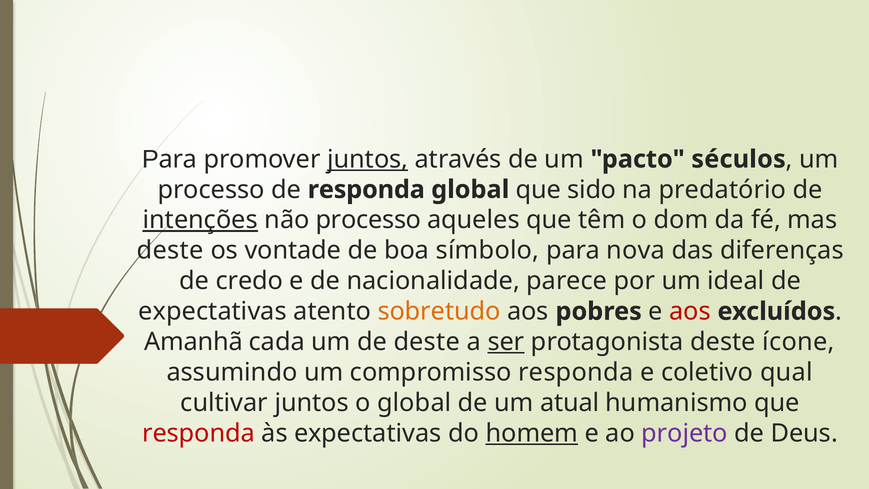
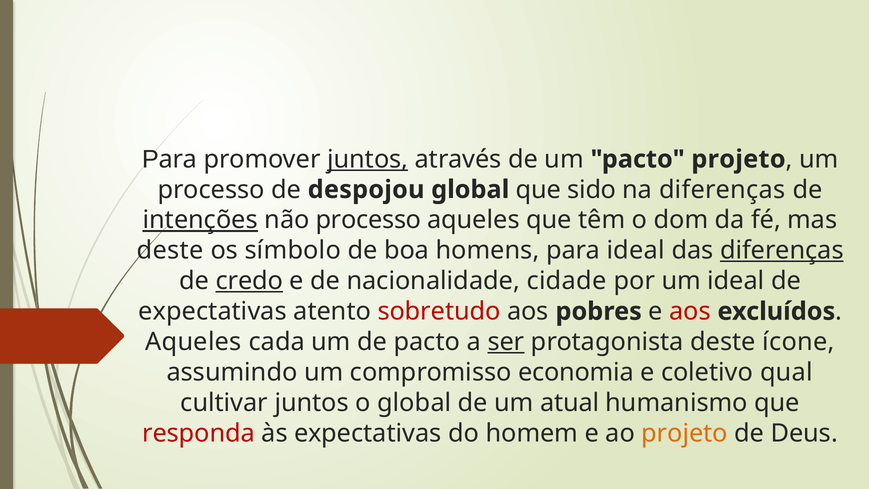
pacto séculos: séculos -> projeto
de responda: responda -> despojou
na predatório: predatório -> diferenças
vontade: vontade -> símbolo
símbolo: símbolo -> homens
para nova: nova -> ideal
diferenças at (782, 250) underline: none -> present
credo underline: none -> present
parece: parece -> cidade
sobretudo colour: orange -> red
Amanhã at (194, 342): Amanhã -> Aqueles
de deste: deste -> pacto
compromisso responda: responda -> economia
homem underline: present -> none
projeto at (685, 433) colour: purple -> orange
